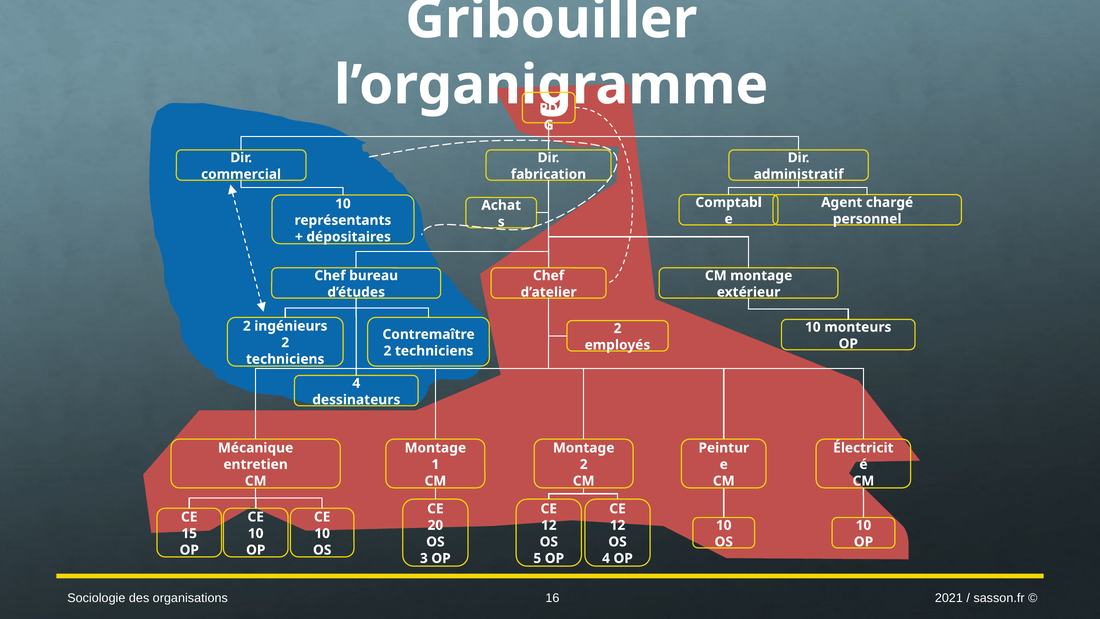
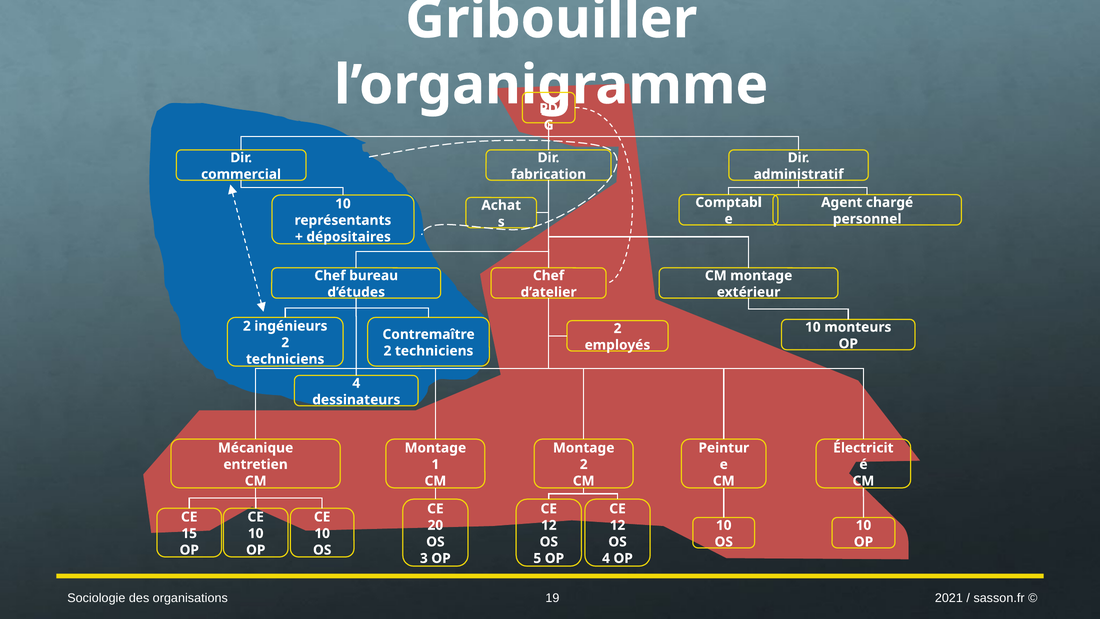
16: 16 -> 19
